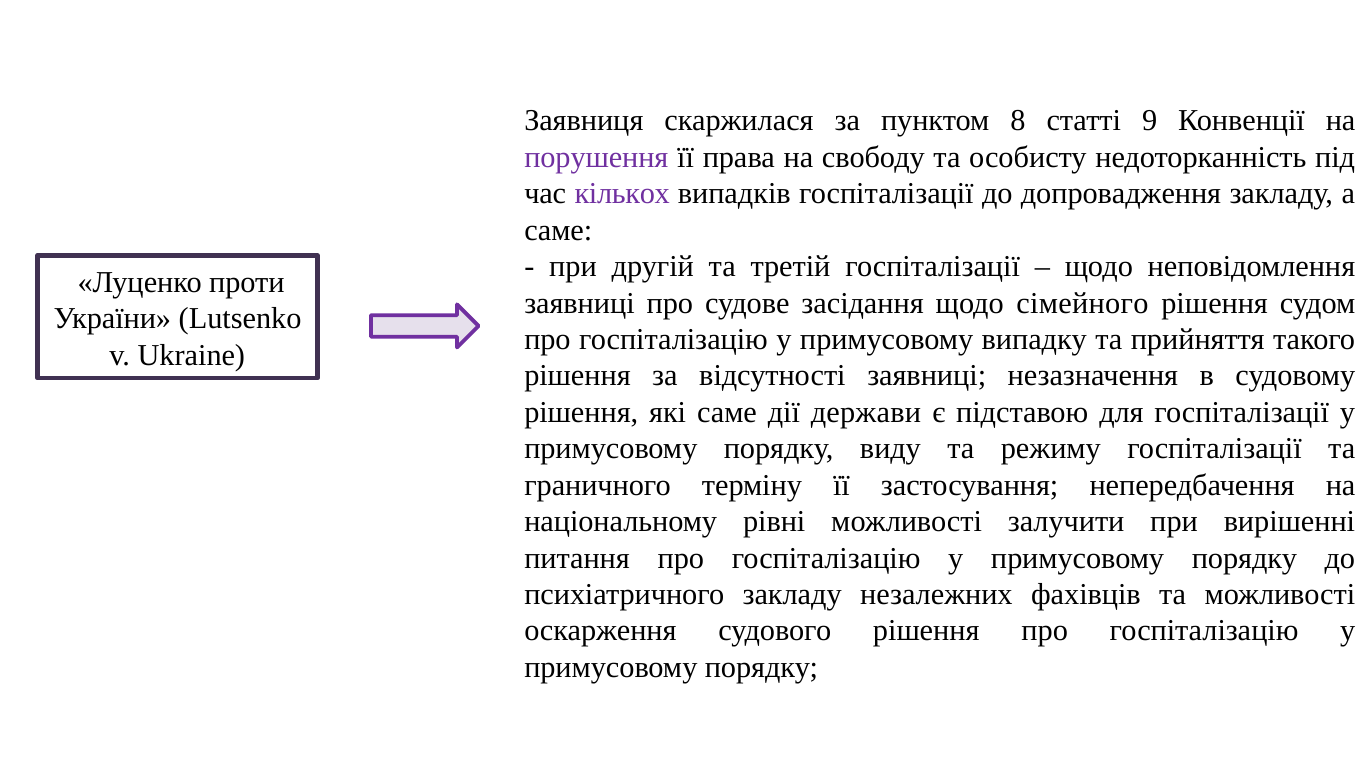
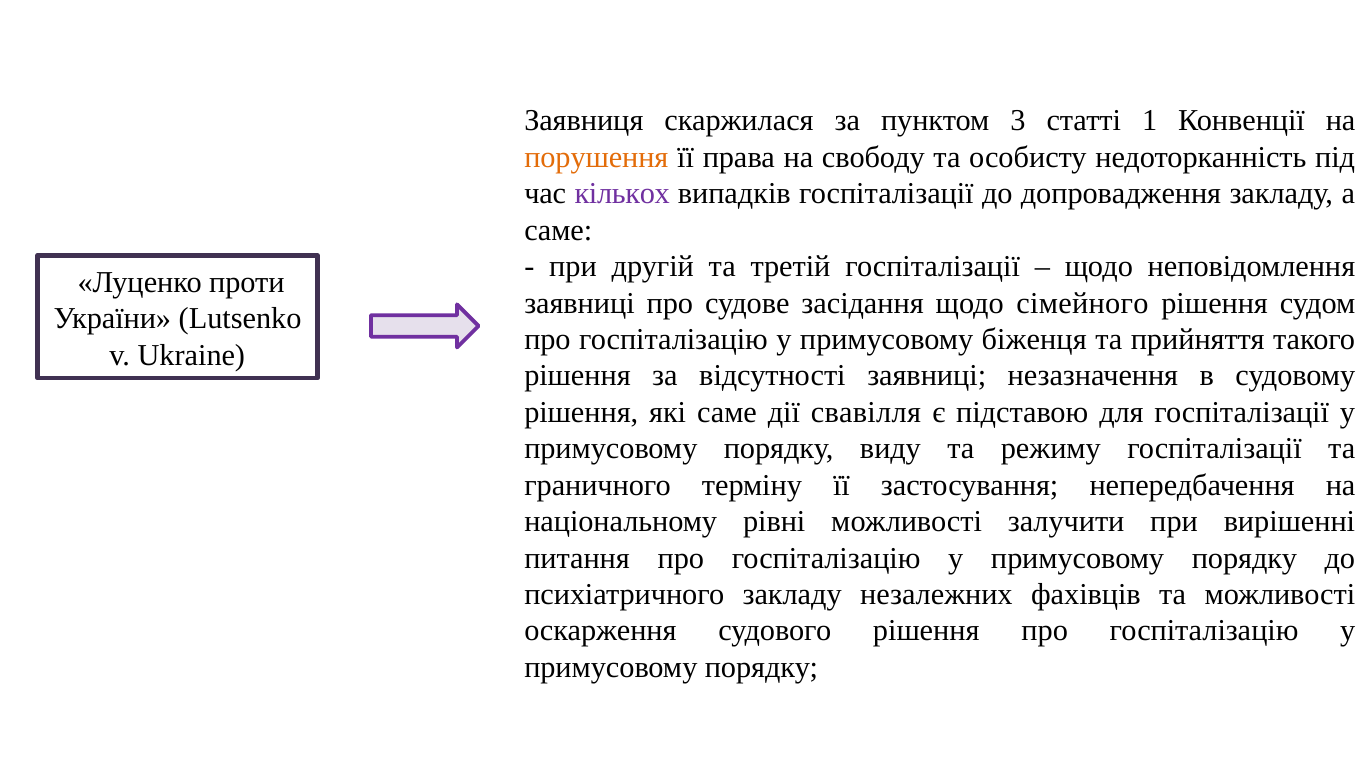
8: 8 -> 3
9: 9 -> 1
порушення colour: purple -> orange
випадку: випадку -> біженця
держави: держави -> свавілля
